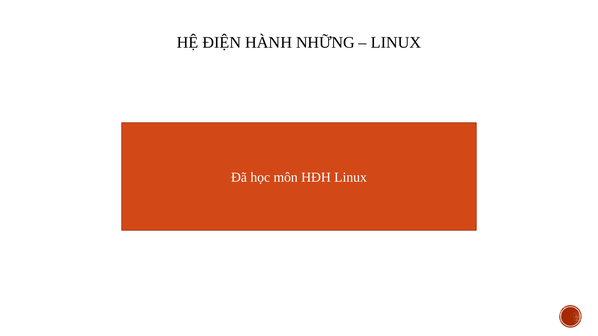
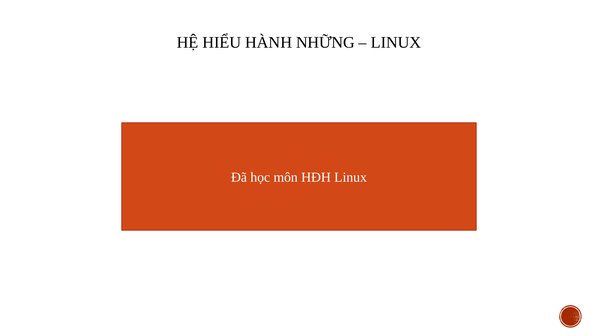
ĐIỆN: ĐIỆN -> HIỂU
